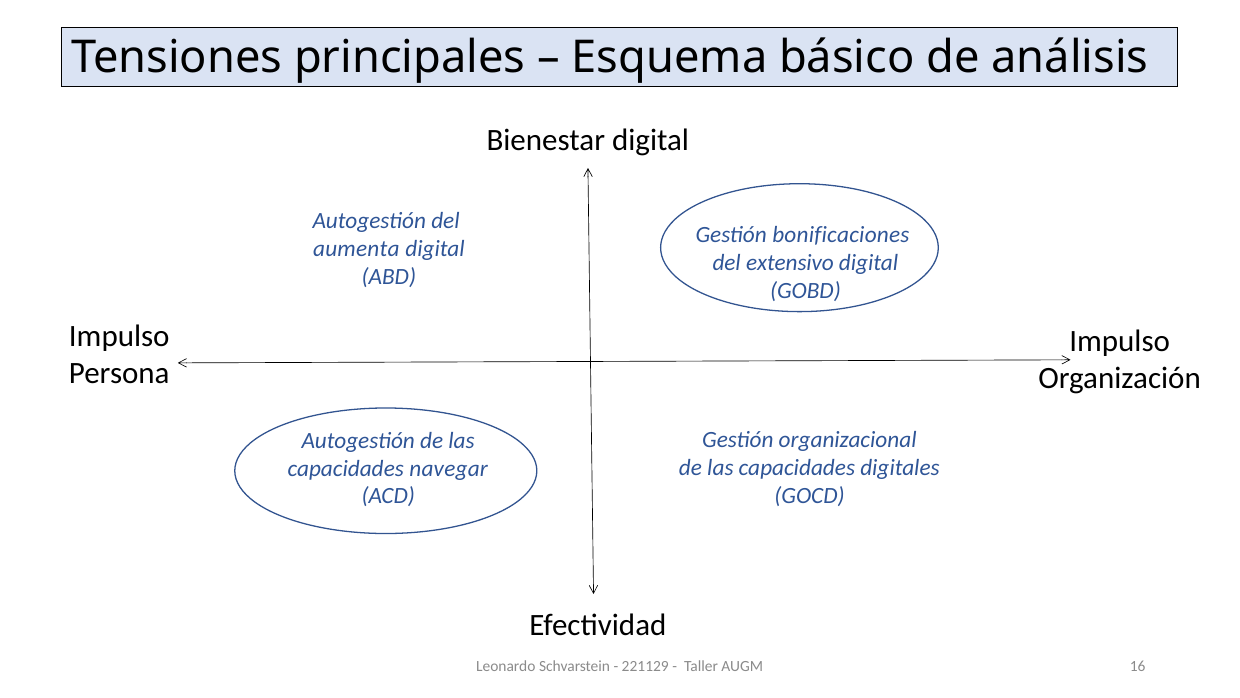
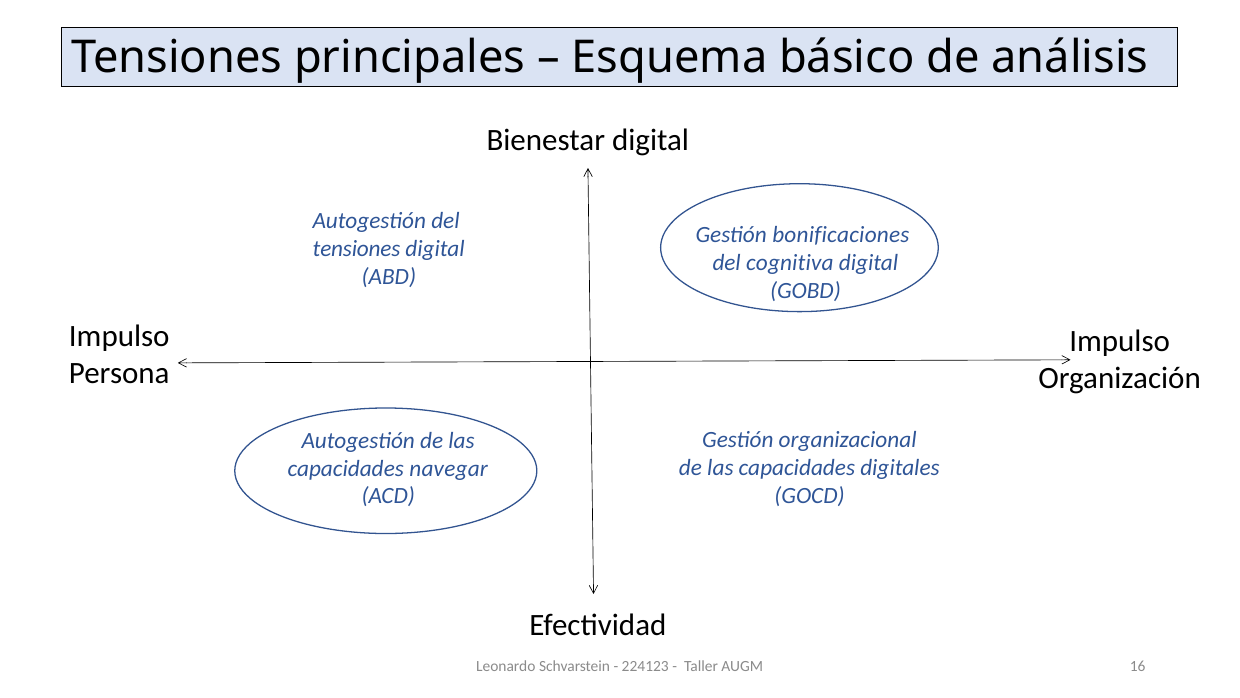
aumenta at (356, 249): aumenta -> tensiones
extensivo: extensivo -> cognitiva
221129: 221129 -> 224123
